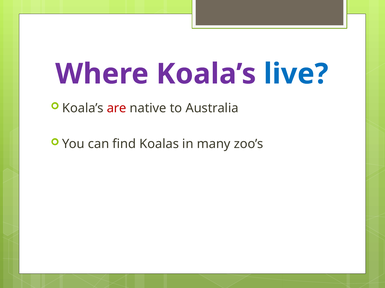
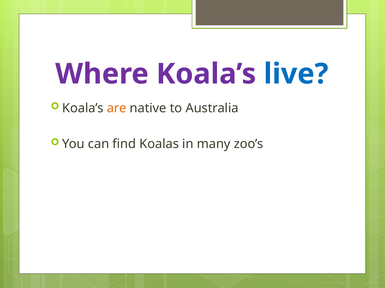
are colour: red -> orange
